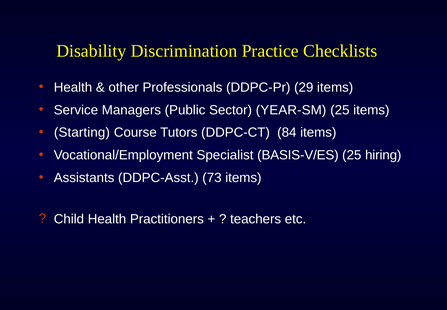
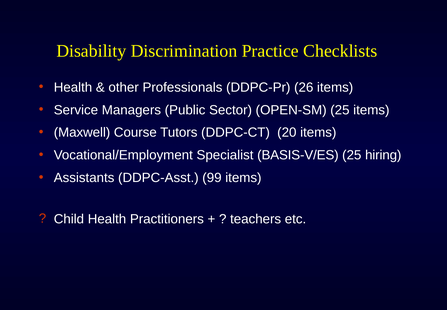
29: 29 -> 26
YEAR-SM: YEAR-SM -> OPEN-SM
Starting: Starting -> Maxwell
84: 84 -> 20
73: 73 -> 99
